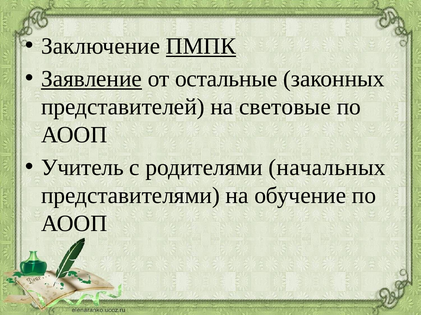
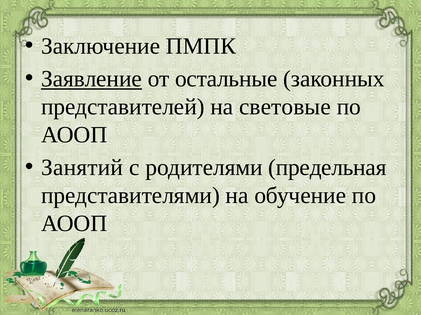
ПМПК underline: present -> none
Учитель: Учитель -> Занятий
начальных: начальных -> предельная
